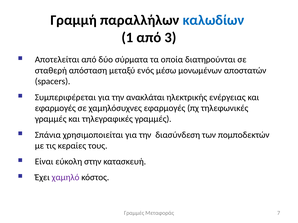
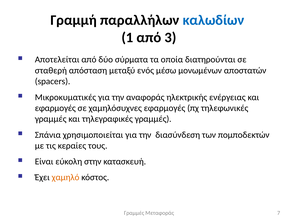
Συμπεριφέρεται: Συμπεριφέρεται -> Μικροκυματικές
ανακλάται: ανακλάται -> αναφοράς
χαμηλό colour: purple -> orange
